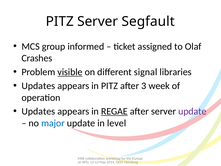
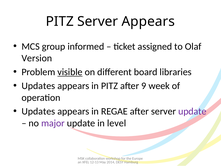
Server Segfault: Segfault -> Appears
Crashes: Crashes -> Version
signal: signal -> board
3: 3 -> 9
REGAE underline: present -> none
major colour: blue -> purple
